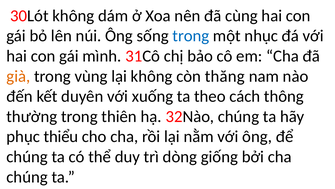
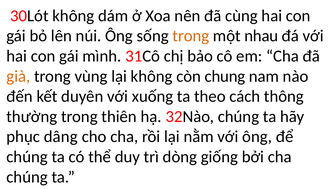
trong at (191, 36) colour: blue -> orange
nhục: nhục -> nhau
thăng: thăng -> chung
thiểu: thiểu -> dâng
